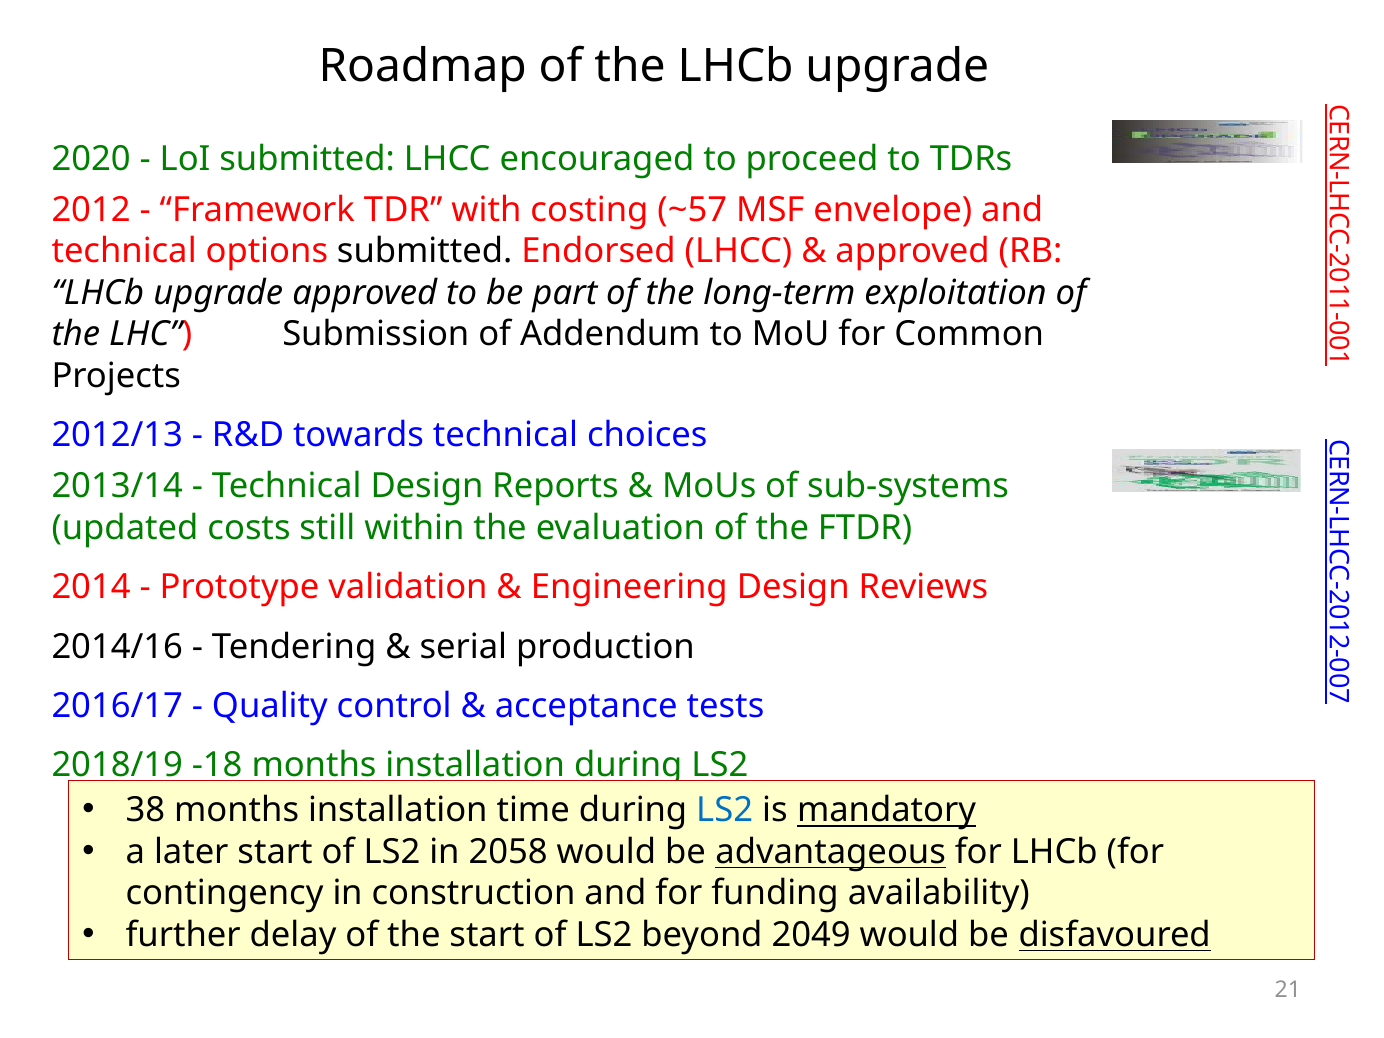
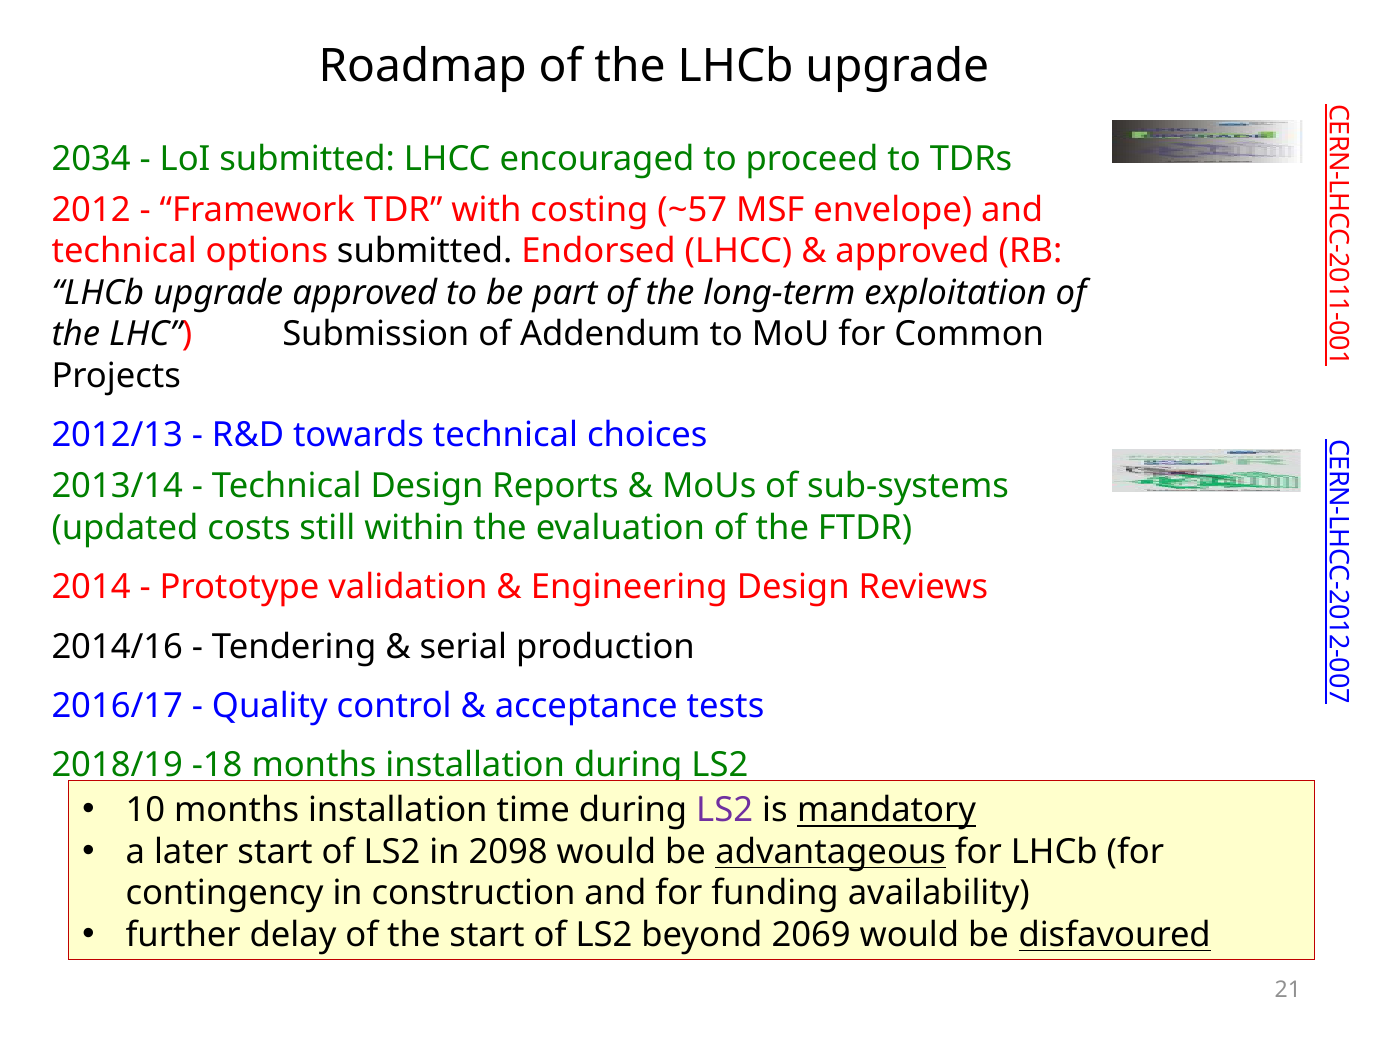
2020: 2020 -> 2034
38: 38 -> 10
LS2 at (725, 810) colour: blue -> purple
2058: 2058 -> 2098
2049: 2049 -> 2069
